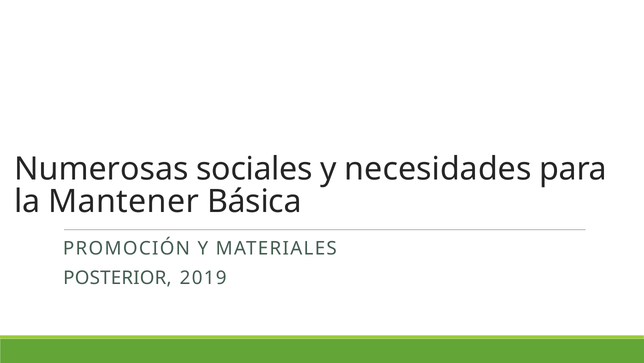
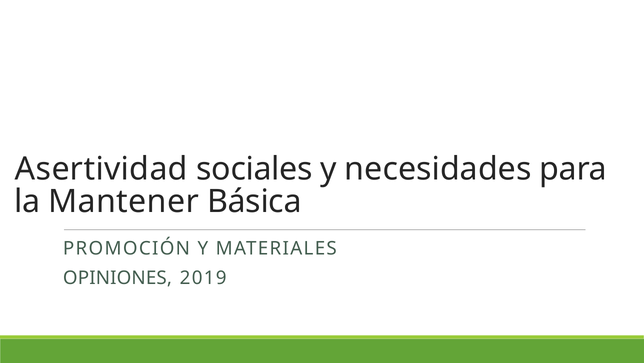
Numerosas: Numerosas -> Asertividad
POSTERIOR: POSTERIOR -> OPINIONES
